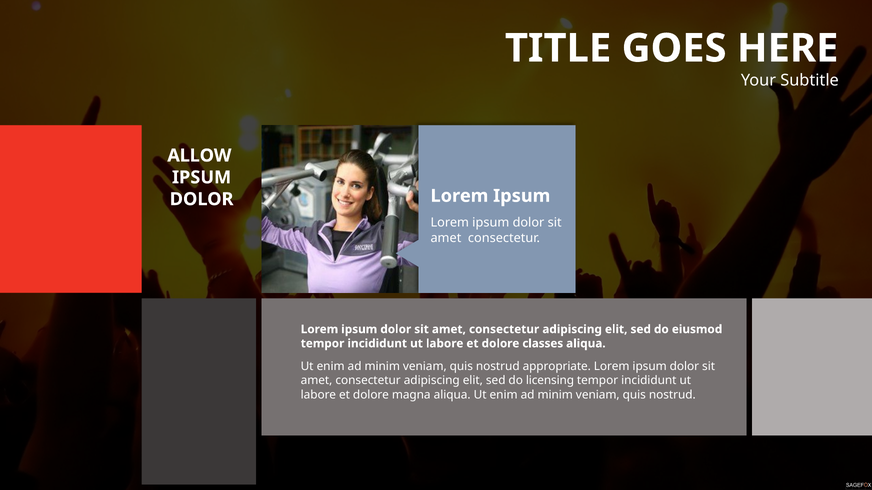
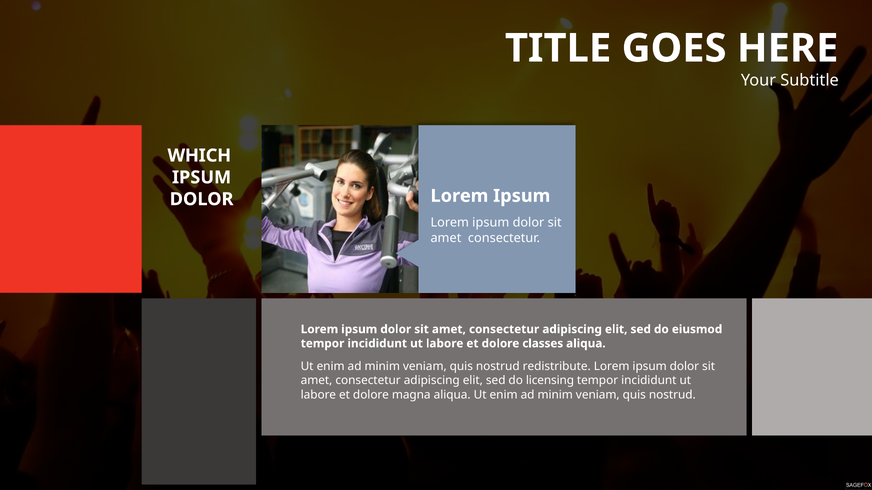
ALLOW: ALLOW -> WHICH
appropriate: appropriate -> redistribute
